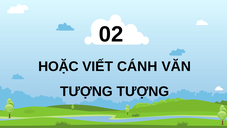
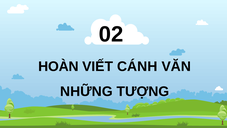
HOẶC: HOẶC -> HOÀN
TƯỢNG at (86, 91): TƯỢNG -> NHỮNG
